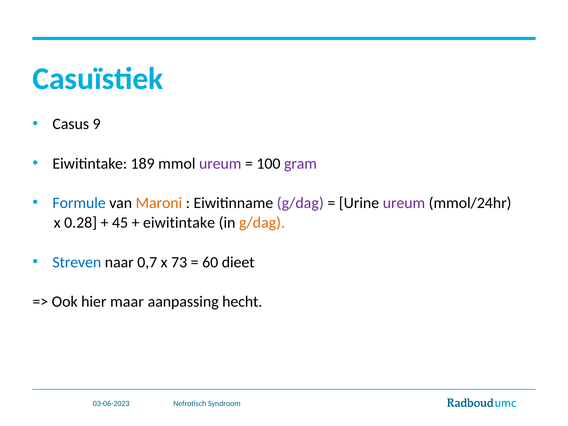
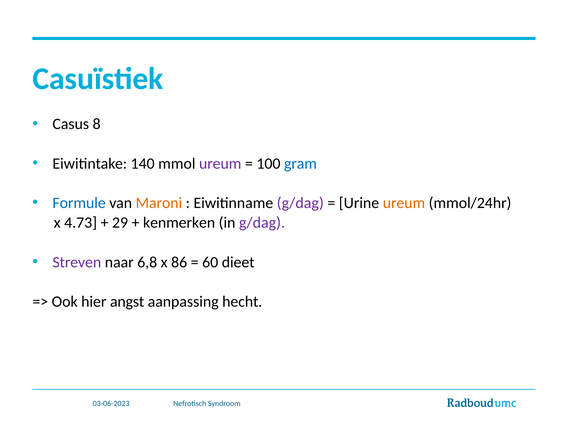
9: 9 -> 8
189: 189 -> 140
gram colour: purple -> blue
ureum at (404, 203) colour: purple -> orange
0.28: 0.28 -> 4.73
45: 45 -> 29
eiwitintake at (179, 223): eiwitintake -> kenmerken
g/dag at (262, 223) colour: orange -> purple
Streven colour: blue -> purple
0,7: 0,7 -> 6,8
73: 73 -> 86
maar: maar -> angst
